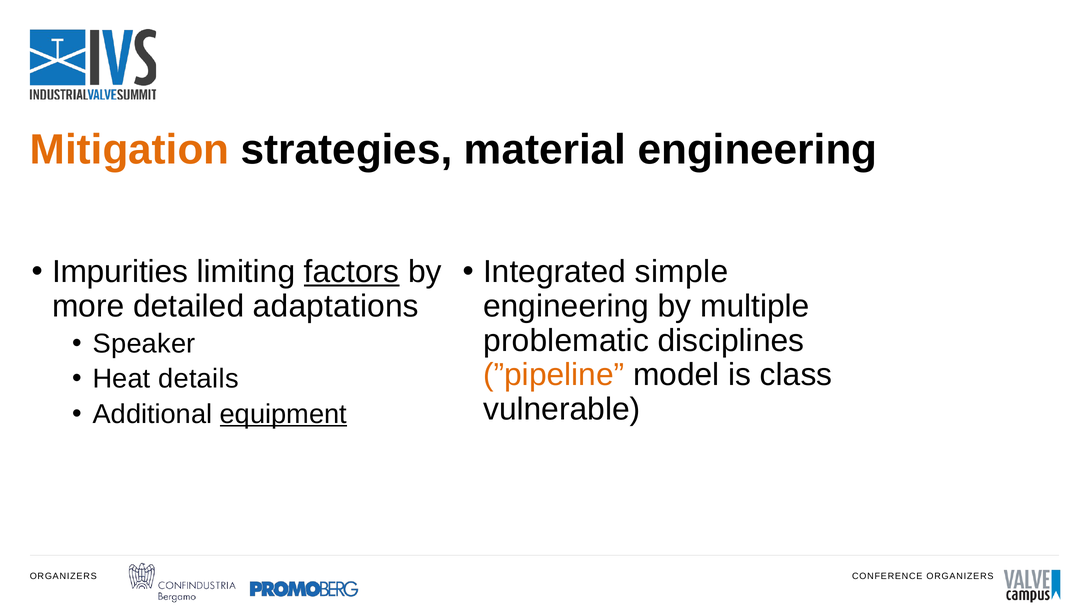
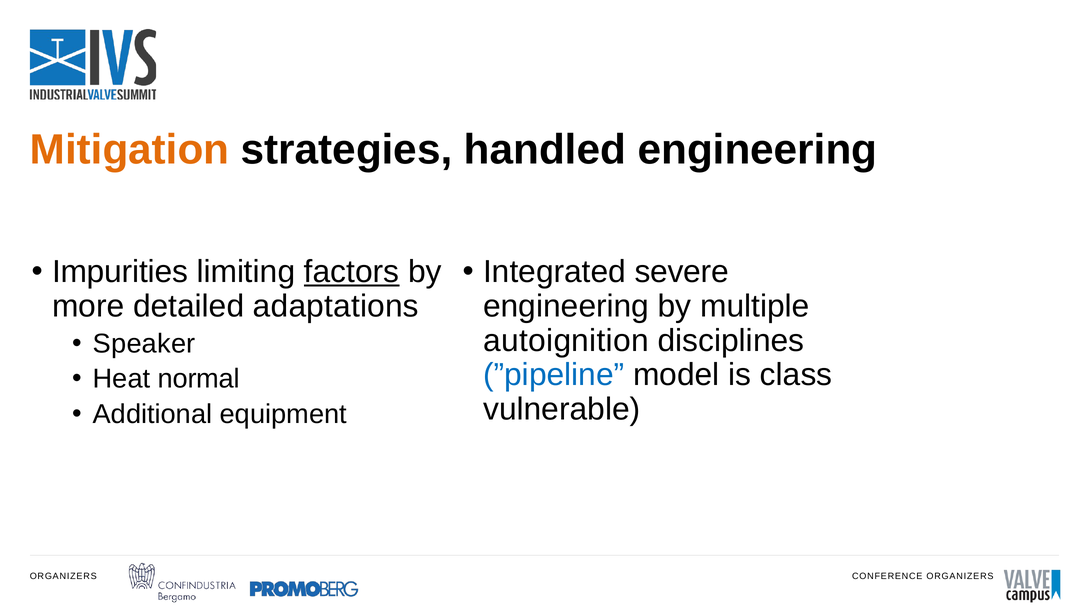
material: material -> handled
simple: simple -> severe
problematic: problematic -> autoignition
”pipeline colour: orange -> blue
details: details -> normal
equipment underline: present -> none
